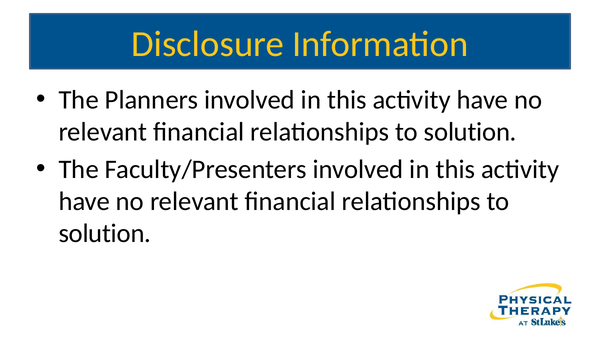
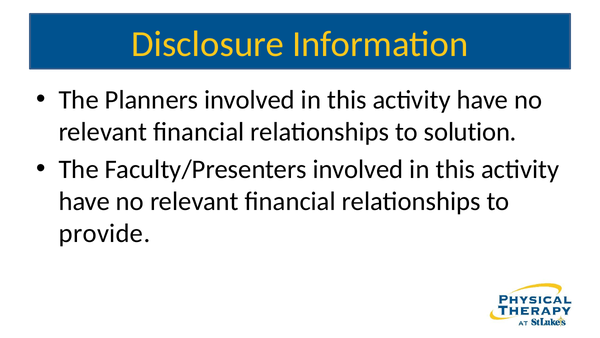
solution at (105, 233): solution -> provide
